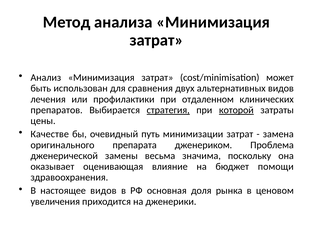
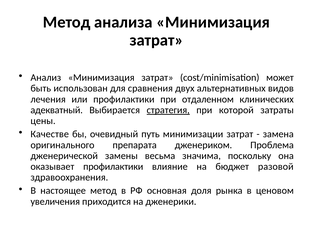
препаратов: препаратов -> адекватный
которой underline: present -> none
оказывает оценивающая: оценивающая -> профилактики
помощи: помощи -> разовой
настоящее видов: видов -> метод
